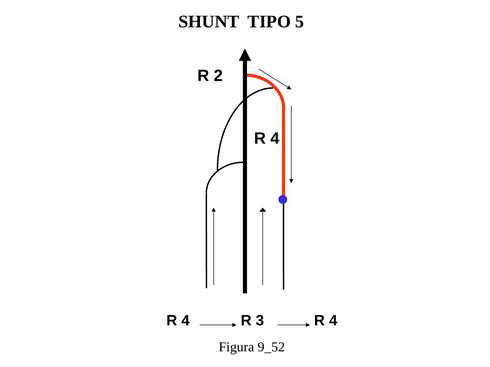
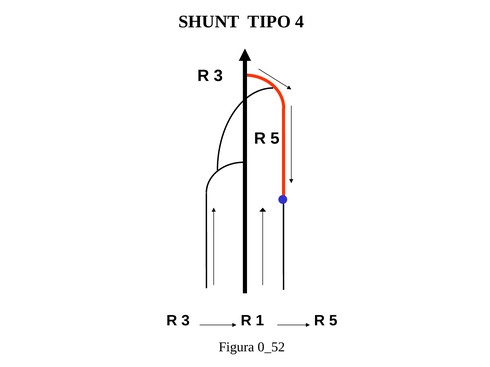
5: 5 -> 4
2 at (218, 76): 2 -> 3
4 at (275, 139): 4 -> 5
4 at (186, 321): 4 -> 3
3: 3 -> 1
4 at (333, 321): 4 -> 5
9_52: 9_52 -> 0_52
